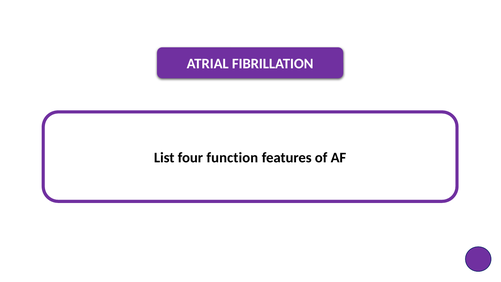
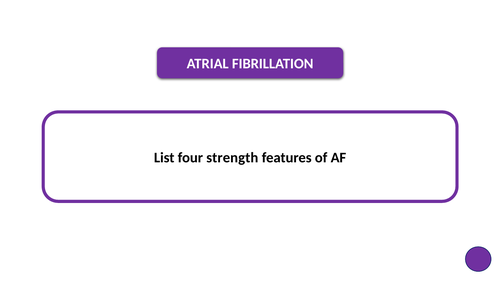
function: function -> strength
